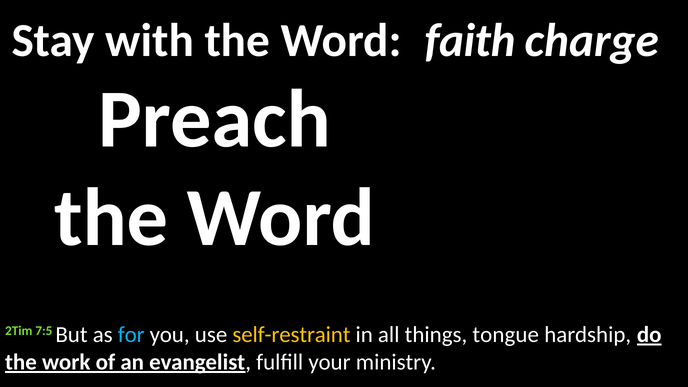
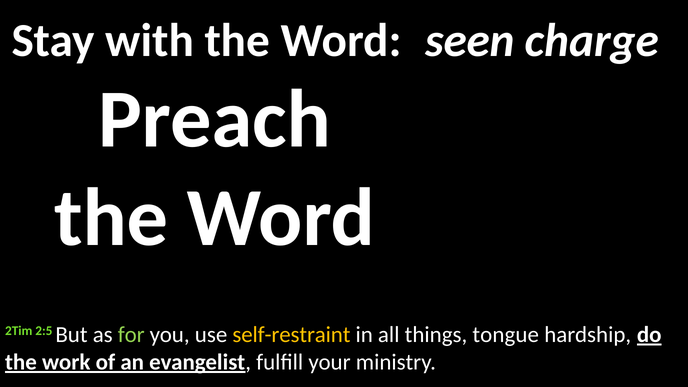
faith: faith -> seen
7:5: 7:5 -> 2:5
for colour: light blue -> light green
